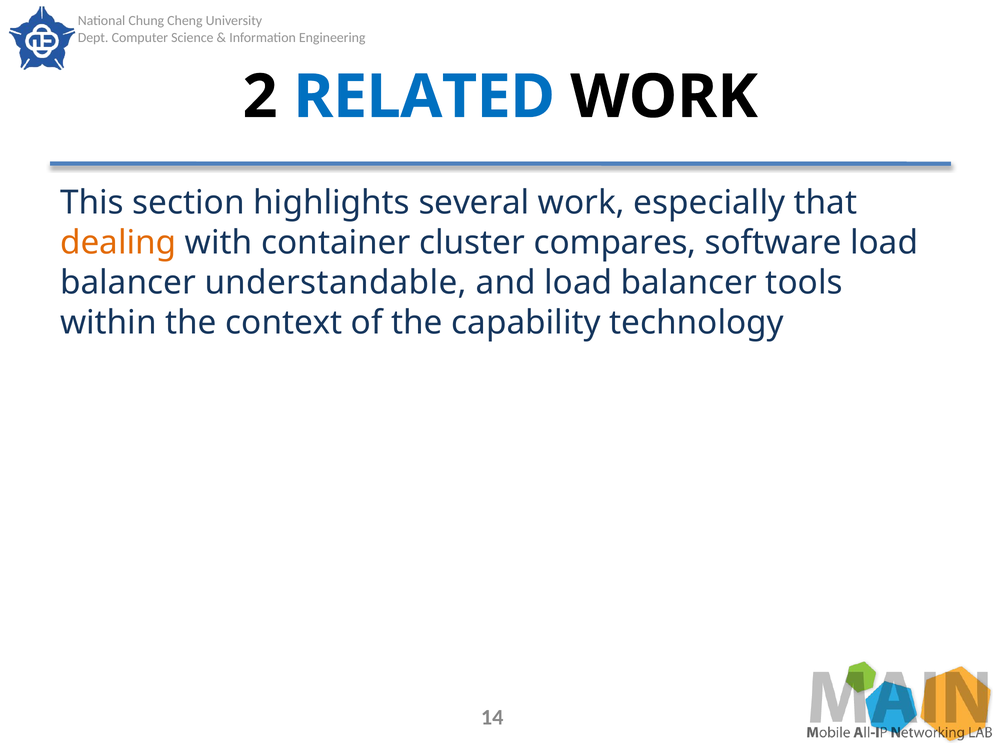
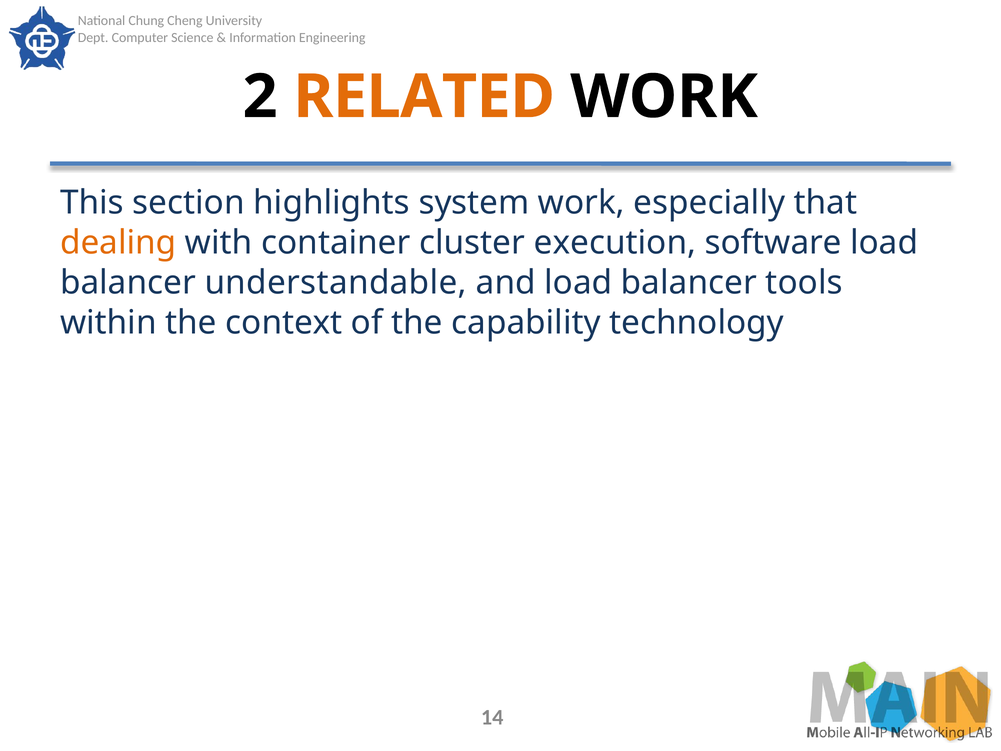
RELATED colour: blue -> orange
several: several -> system
compares: compares -> execution
